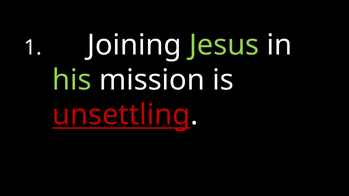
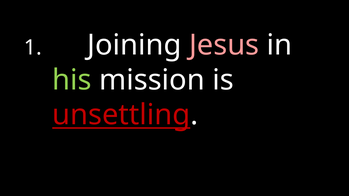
Jesus colour: light green -> pink
